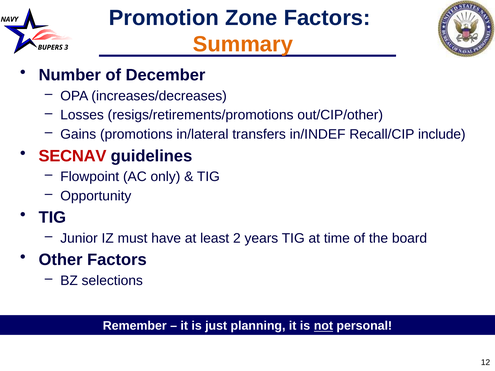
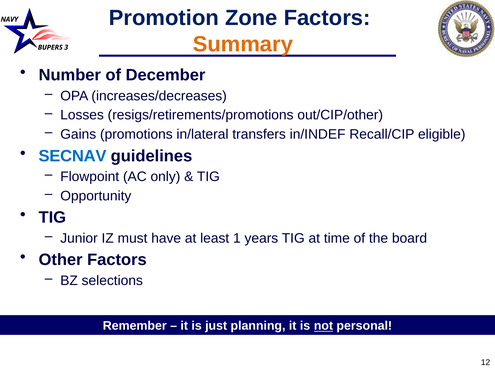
include: include -> eligible
SECNAV colour: red -> blue
2: 2 -> 1
